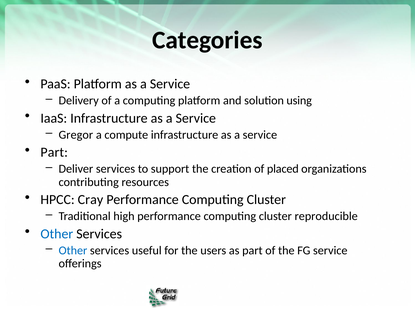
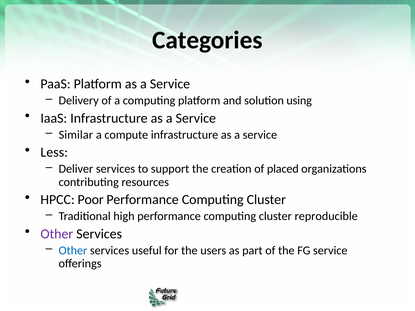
Gregor: Gregor -> Similar
Part at (54, 152): Part -> Less
Cray: Cray -> Poor
Other at (57, 234) colour: blue -> purple
